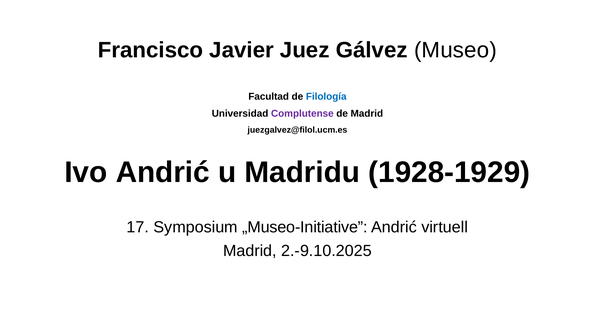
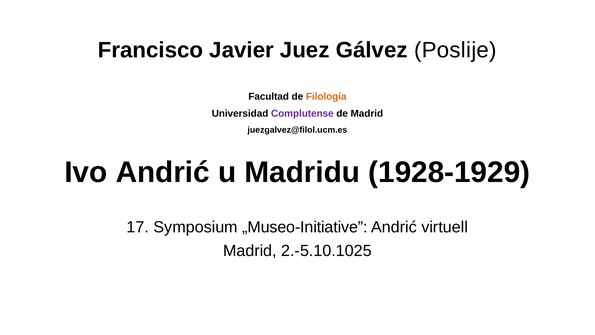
Museo: Museo -> Poslije
Filología colour: blue -> orange
2.-9.10.2025: 2.-9.10.2025 -> 2.-5.10.1025
